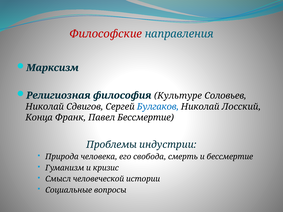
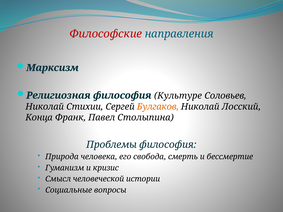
Сдвигов: Сдвигов -> Стихии
Булгаков colour: blue -> orange
Павел Бессмертие: Бессмертие -> Столыпина
Проблемы индустрии: индустрии -> философия
